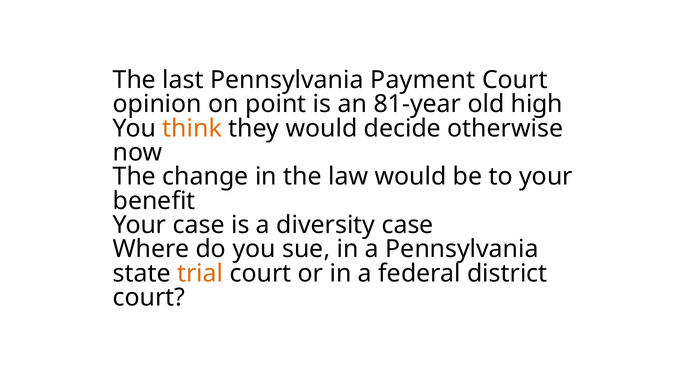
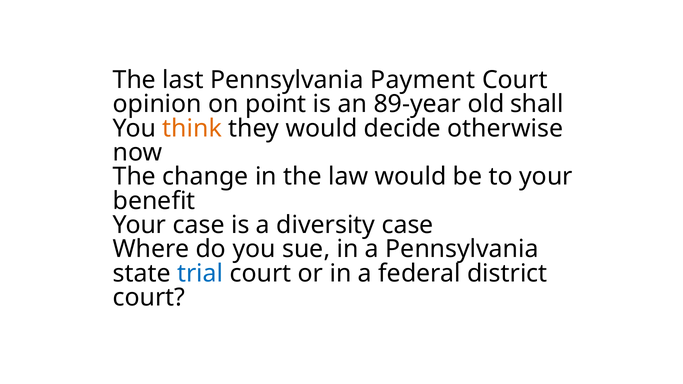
81-year: 81-year -> 89-year
high: high -> shall
trial colour: orange -> blue
